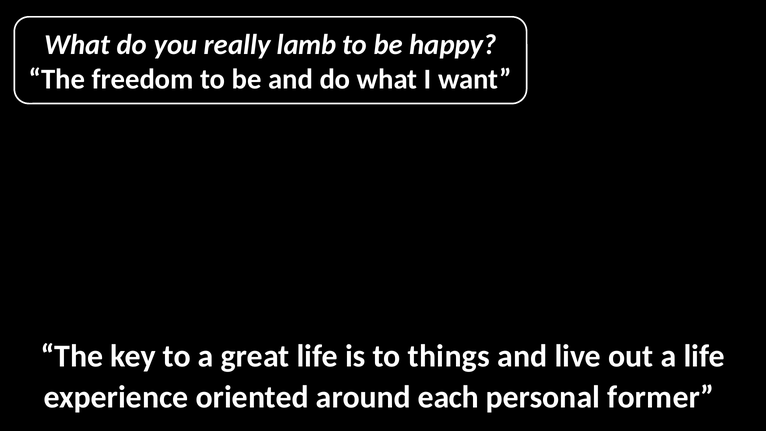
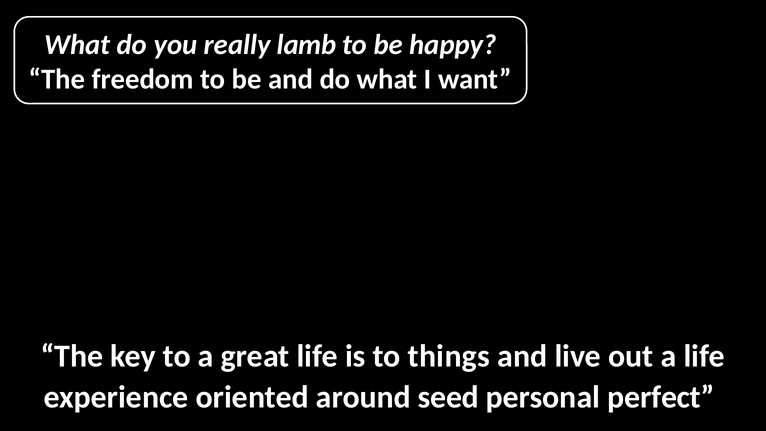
each: each -> seed
former: former -> perfect
